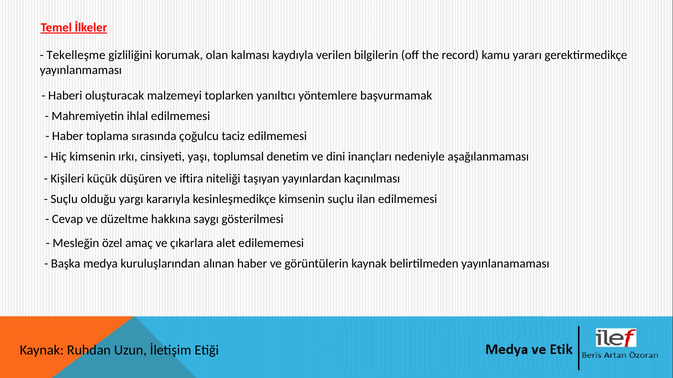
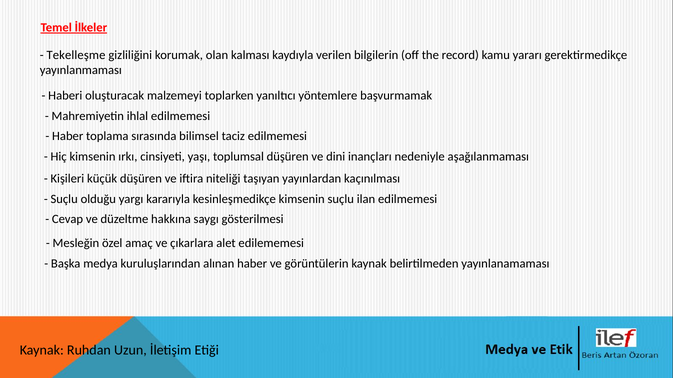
çoğulcu: çoğulcu -> bilimsel
toplumsal denetim: denetim -> düşüren
